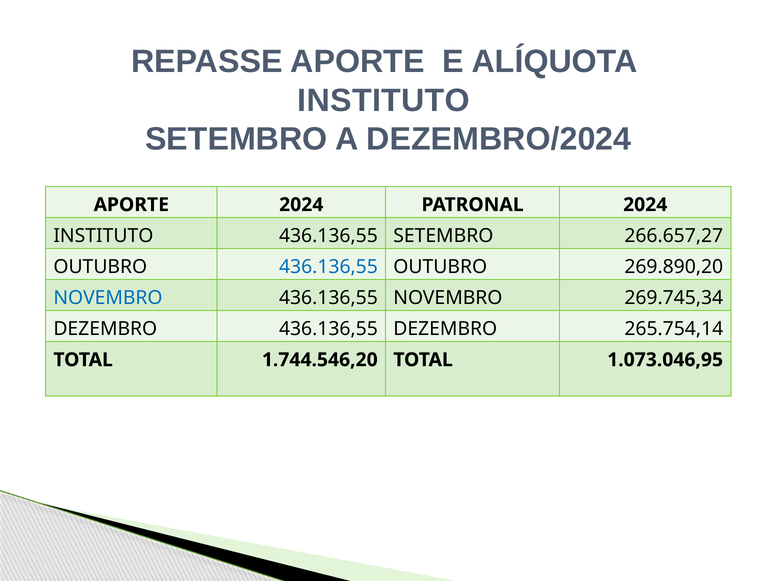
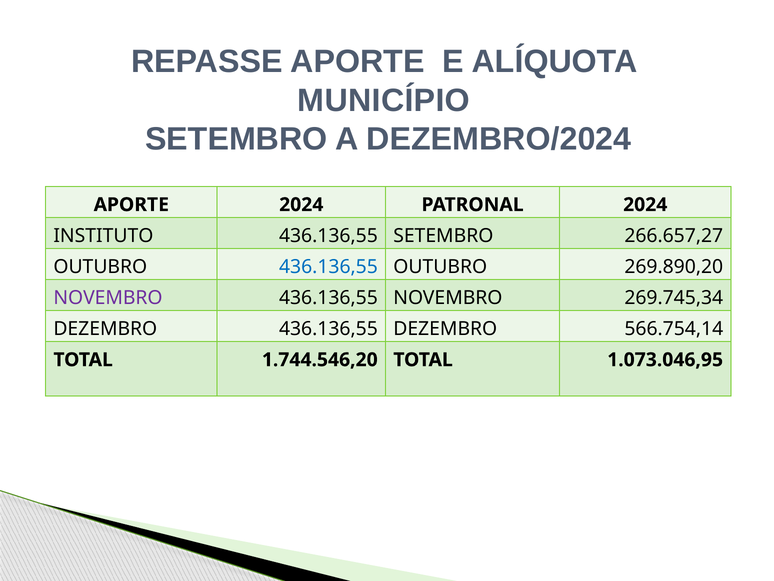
INSTITUTO at (384, 100): INSTITUTO -> MUNICÍPIO
NOVEMBRO at (108, 298) colour: blue -> purple
265.754,14: 265.754,14 -> 566.754,14
